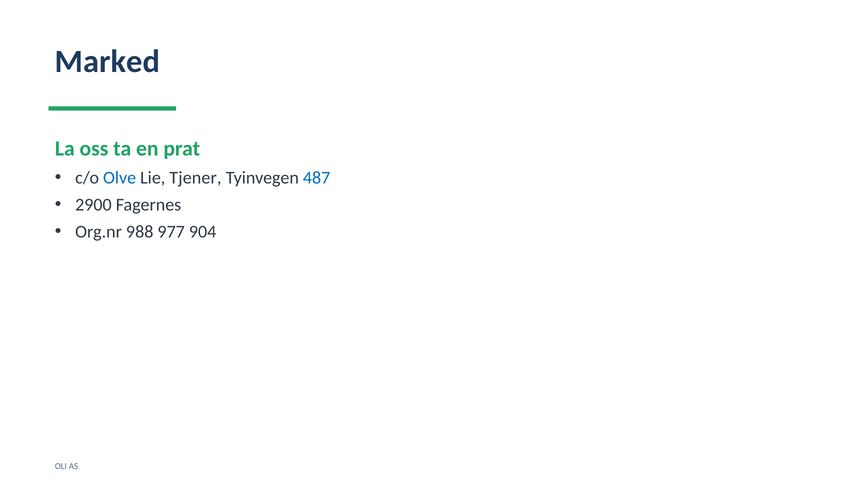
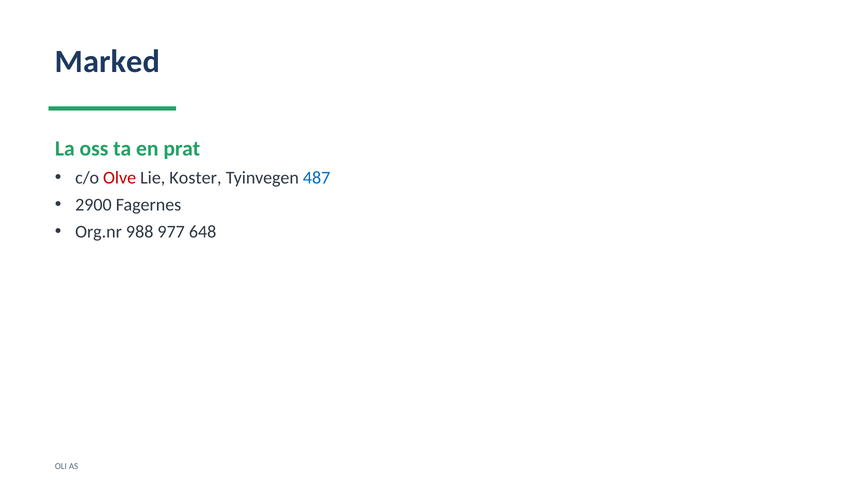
Olve colour: blue -> red
Tjener: Tjener -> Koster
904: 904 -> 648
